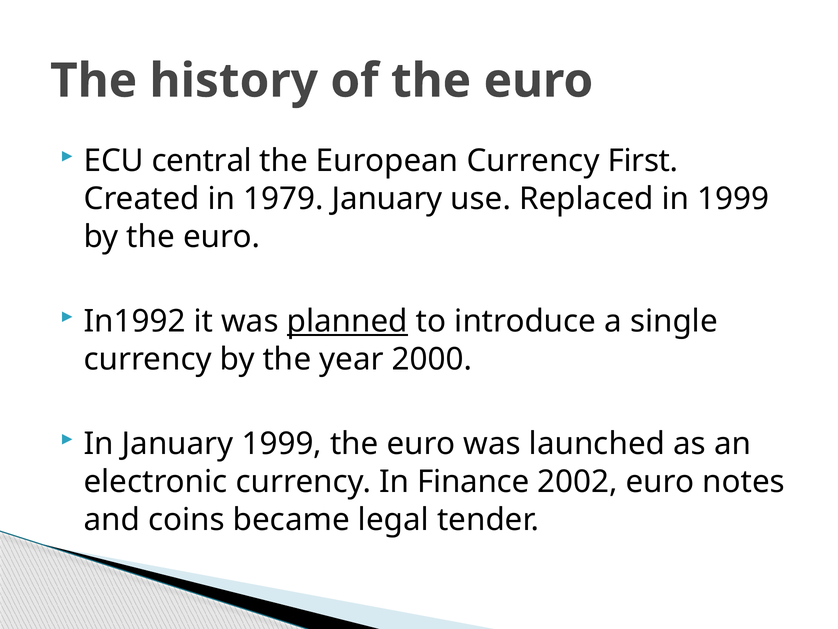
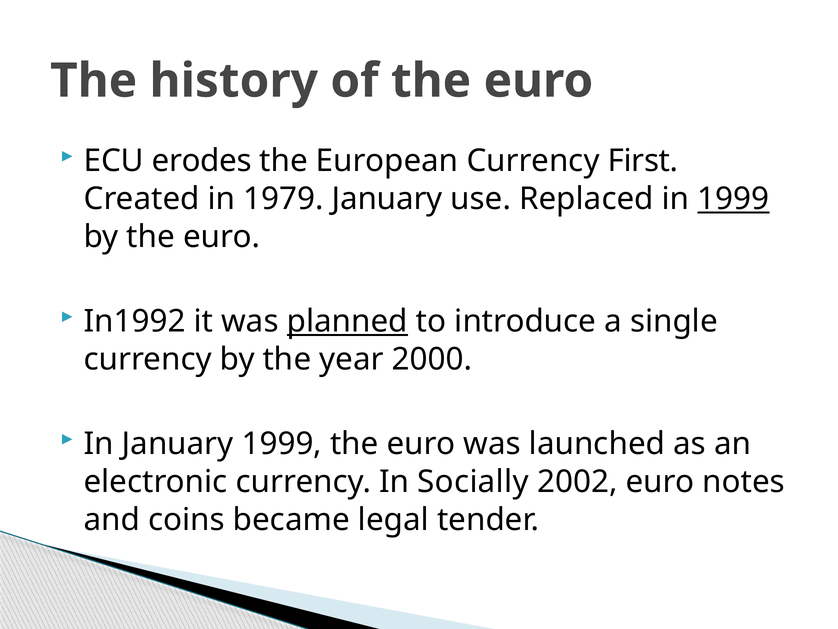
central: central -> erodes
1999 at (733, 199) underline: none -> present
Finance: Finance -> Socially
